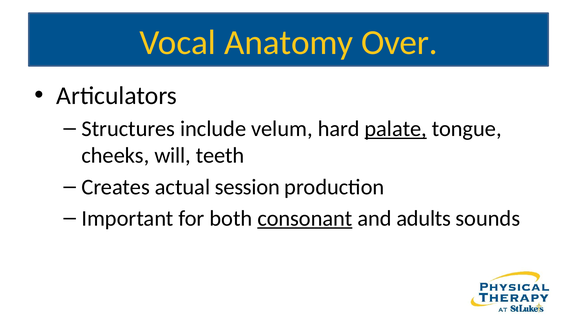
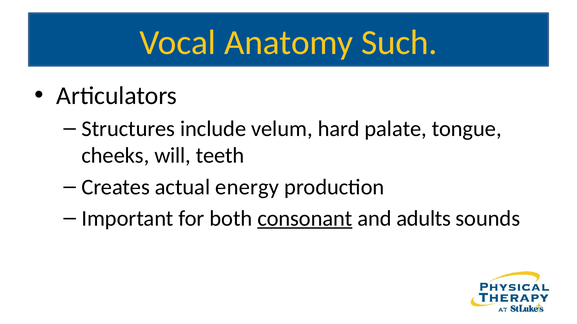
Over: Over -> Such
palate underline: present -> none
session: session -> energy
